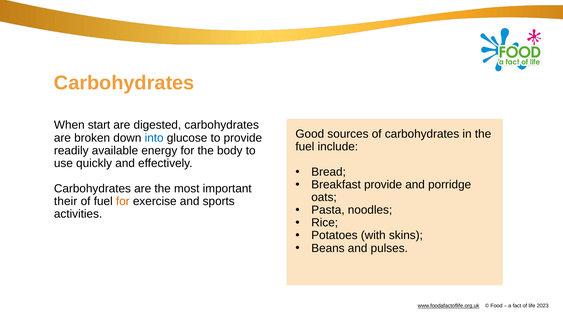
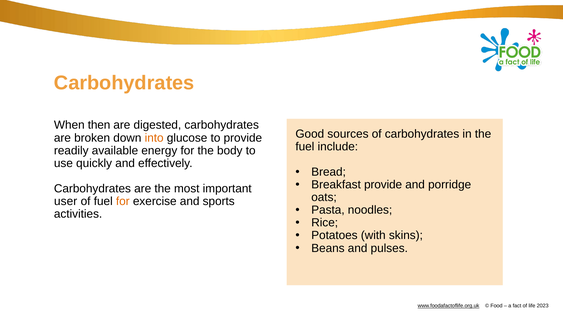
start: start -> then
into colour: blue -> orange
their: their -> user
